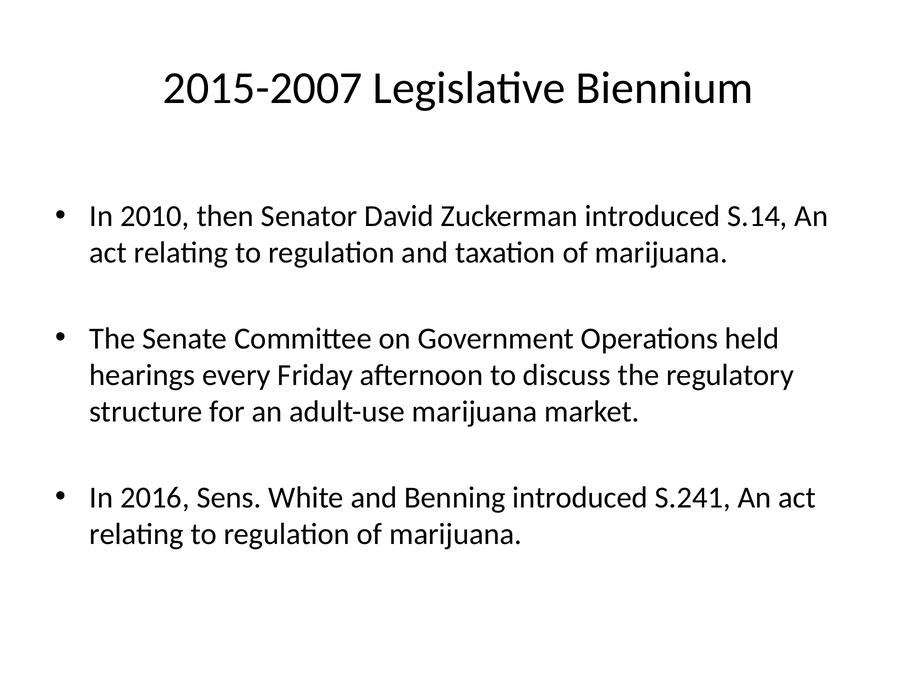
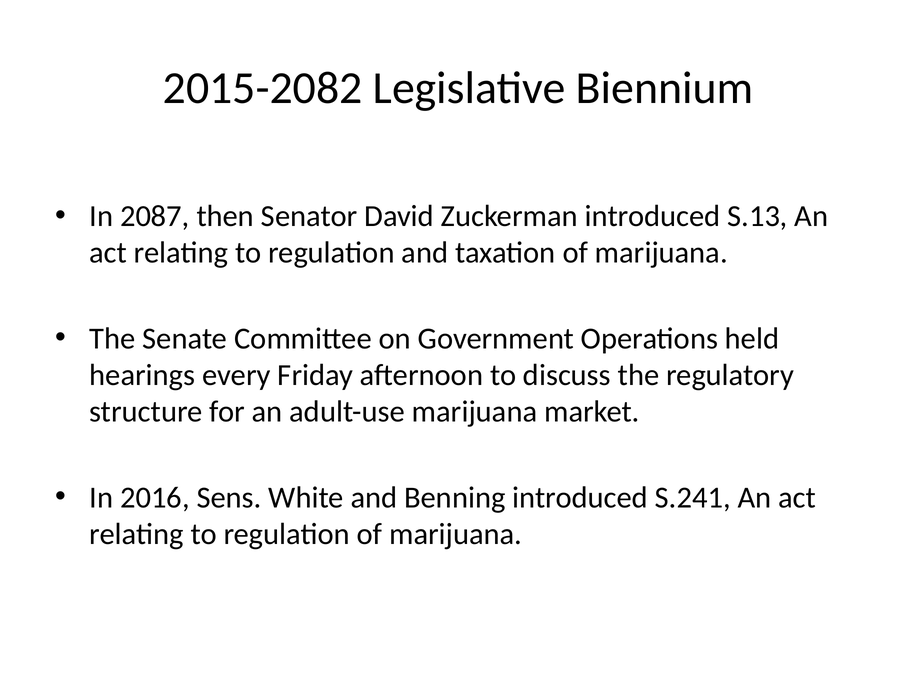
2015-2007: 2015-2007 -> 2015-2082
2010: 2010 -> 2087
S.14: S.14 -> S.13
